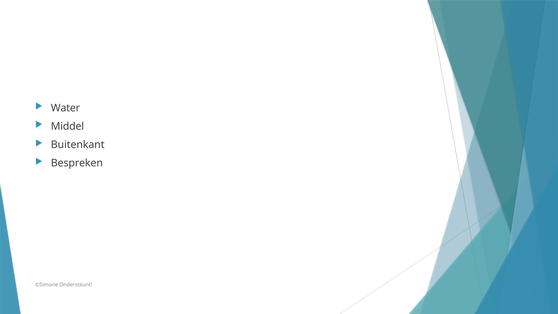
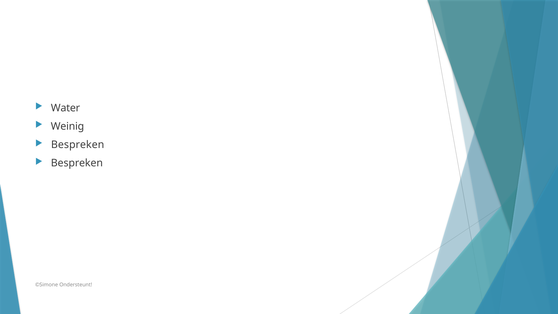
Middel: Middel -> Weinig
Buitenkant at (78, 145): Buitenkant -> Bespreken
